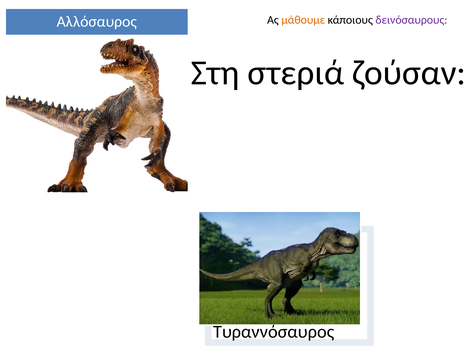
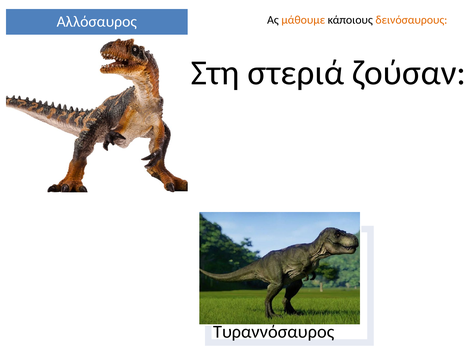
δεινόσαυρους colour: purple -> orange
